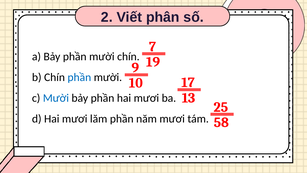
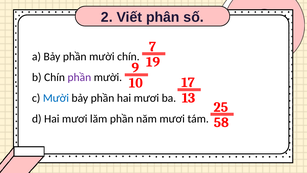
phần at (79, 77) colour: blue -> purple
